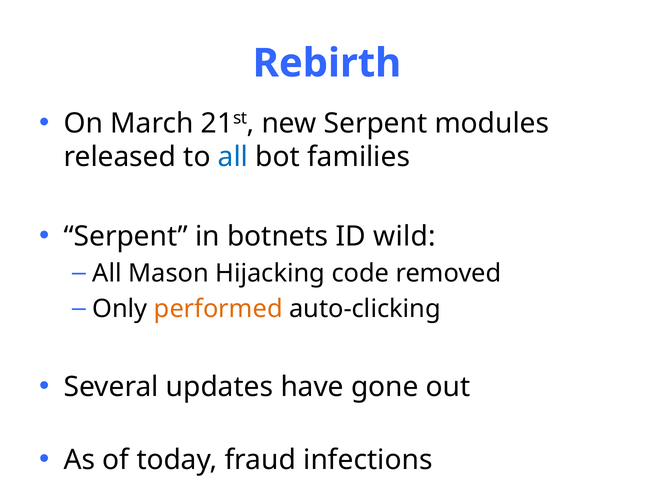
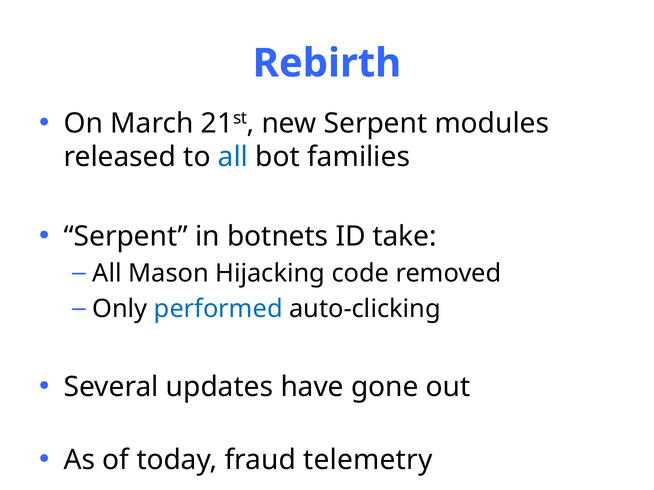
wild: wild -> take
performed colour: orange -> blue
infections: infections -> telemetry
